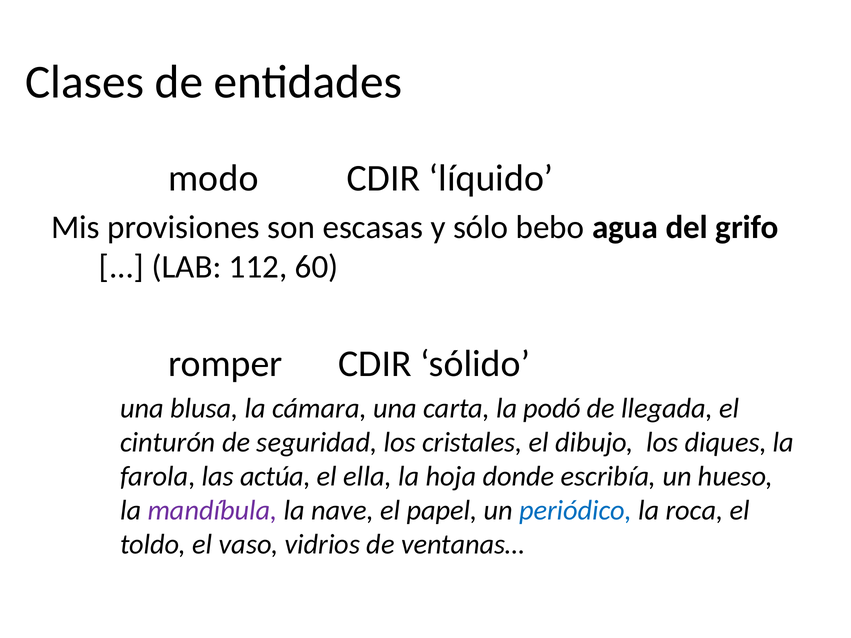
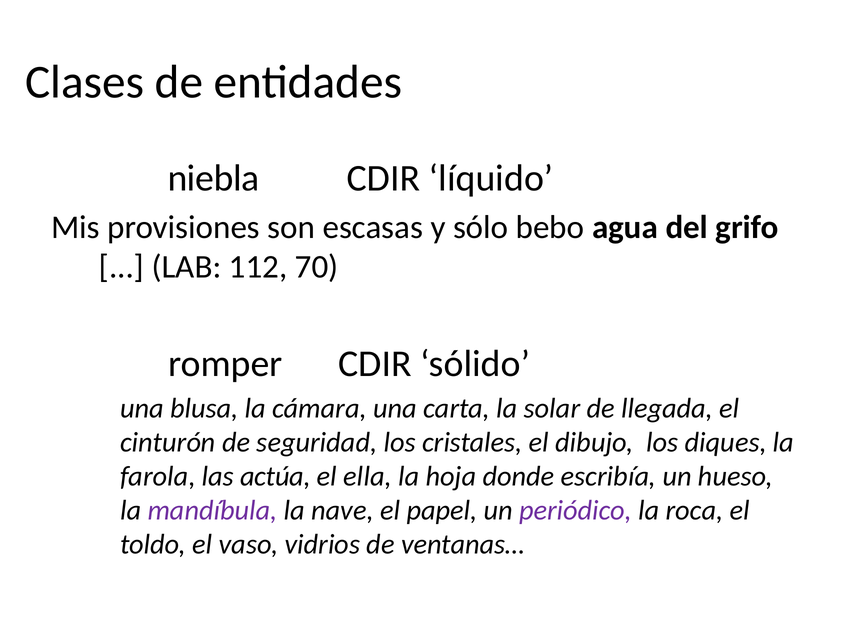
modo: modo -> niebla
60: 60 -> 70
podó: podó -> solar
periódico colour: blue -> purple
